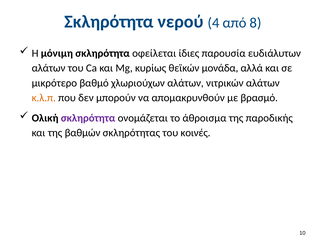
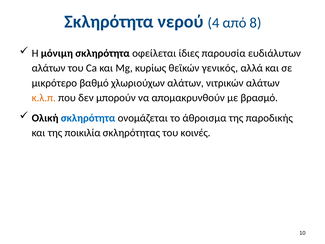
μονάδα: μονάδα -> γενικός
σκληρότητα at (88, 118) colour: purple -> blue
βαθμών: βαθμών -> ποικιλία
